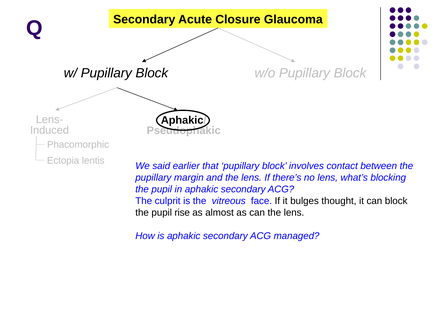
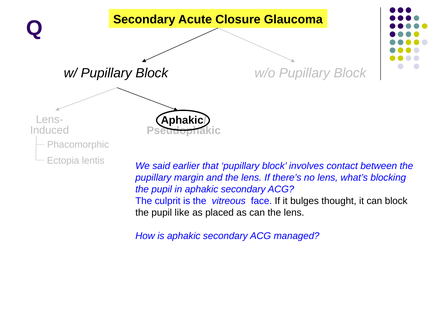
rise: rise -> like
almost: almost -> placed
